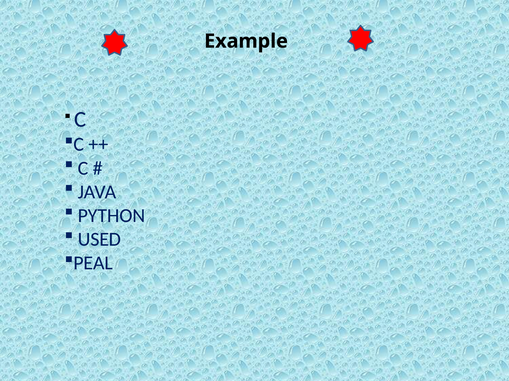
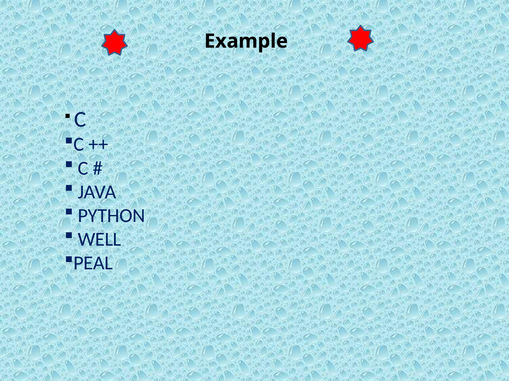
USED: USED -> WELL
